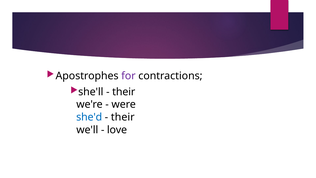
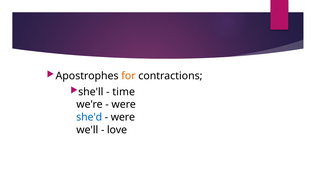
for colour: purple -> orange
their at (124, 92): their -> time
their at (123, 117): their -> were
